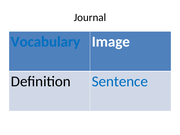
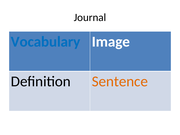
Sentence colour: blue -> orange
